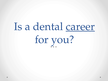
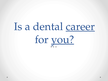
you underline: none -> present
